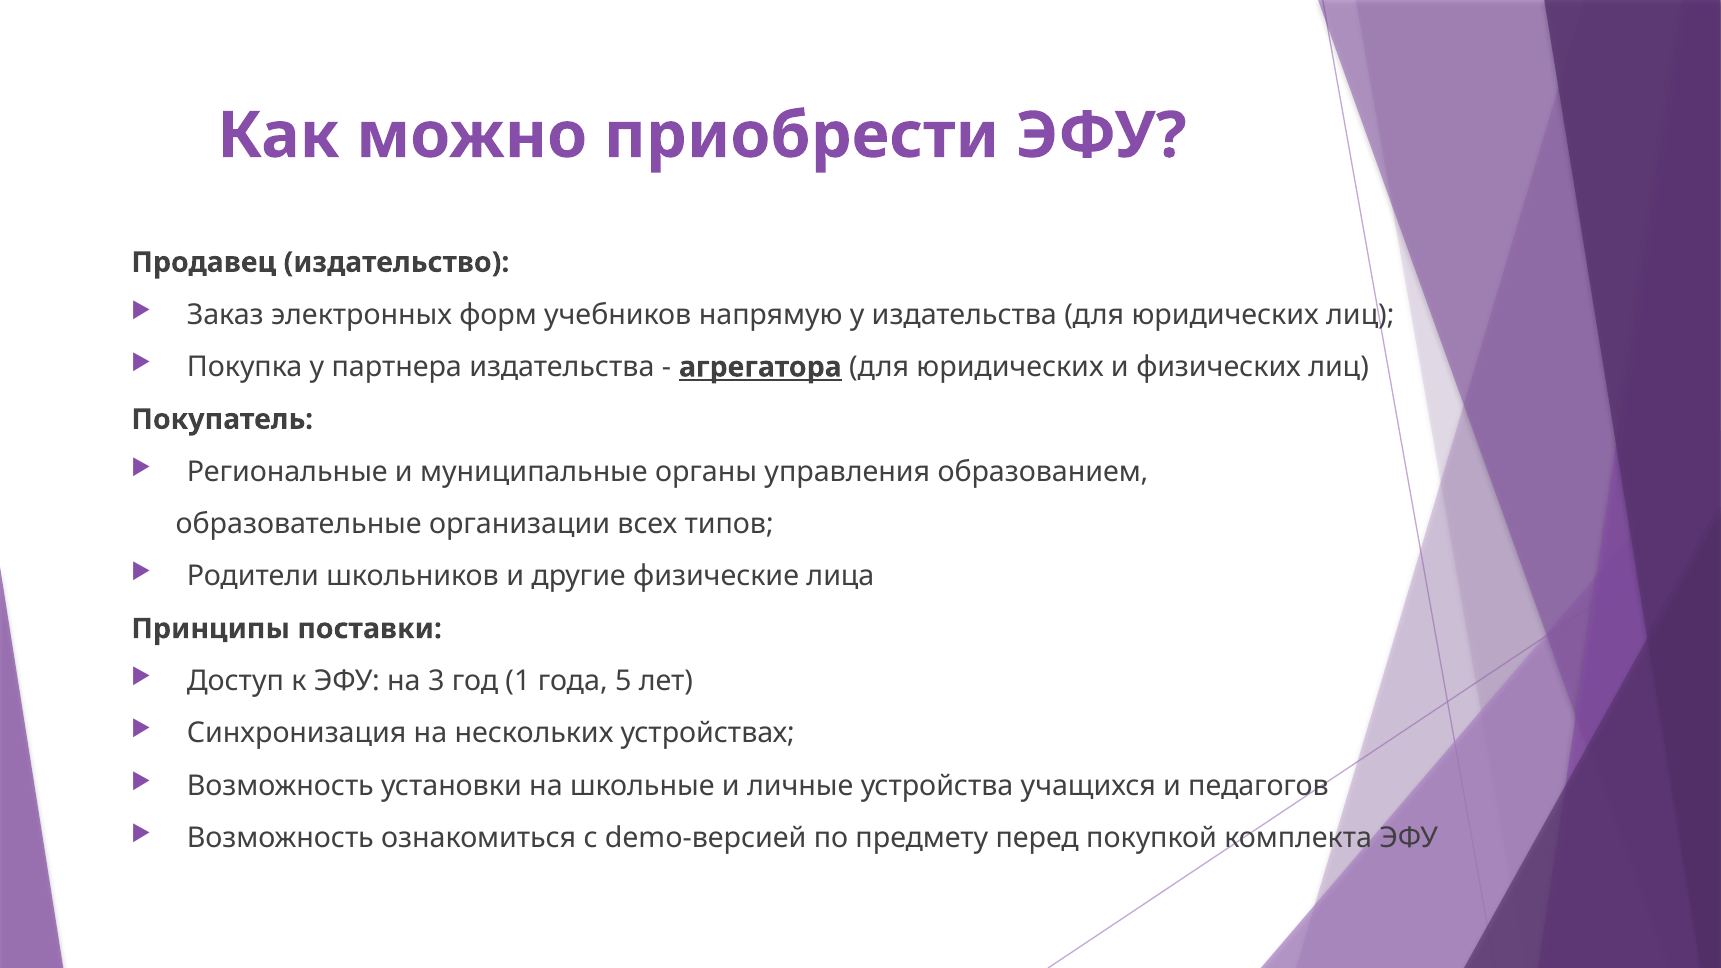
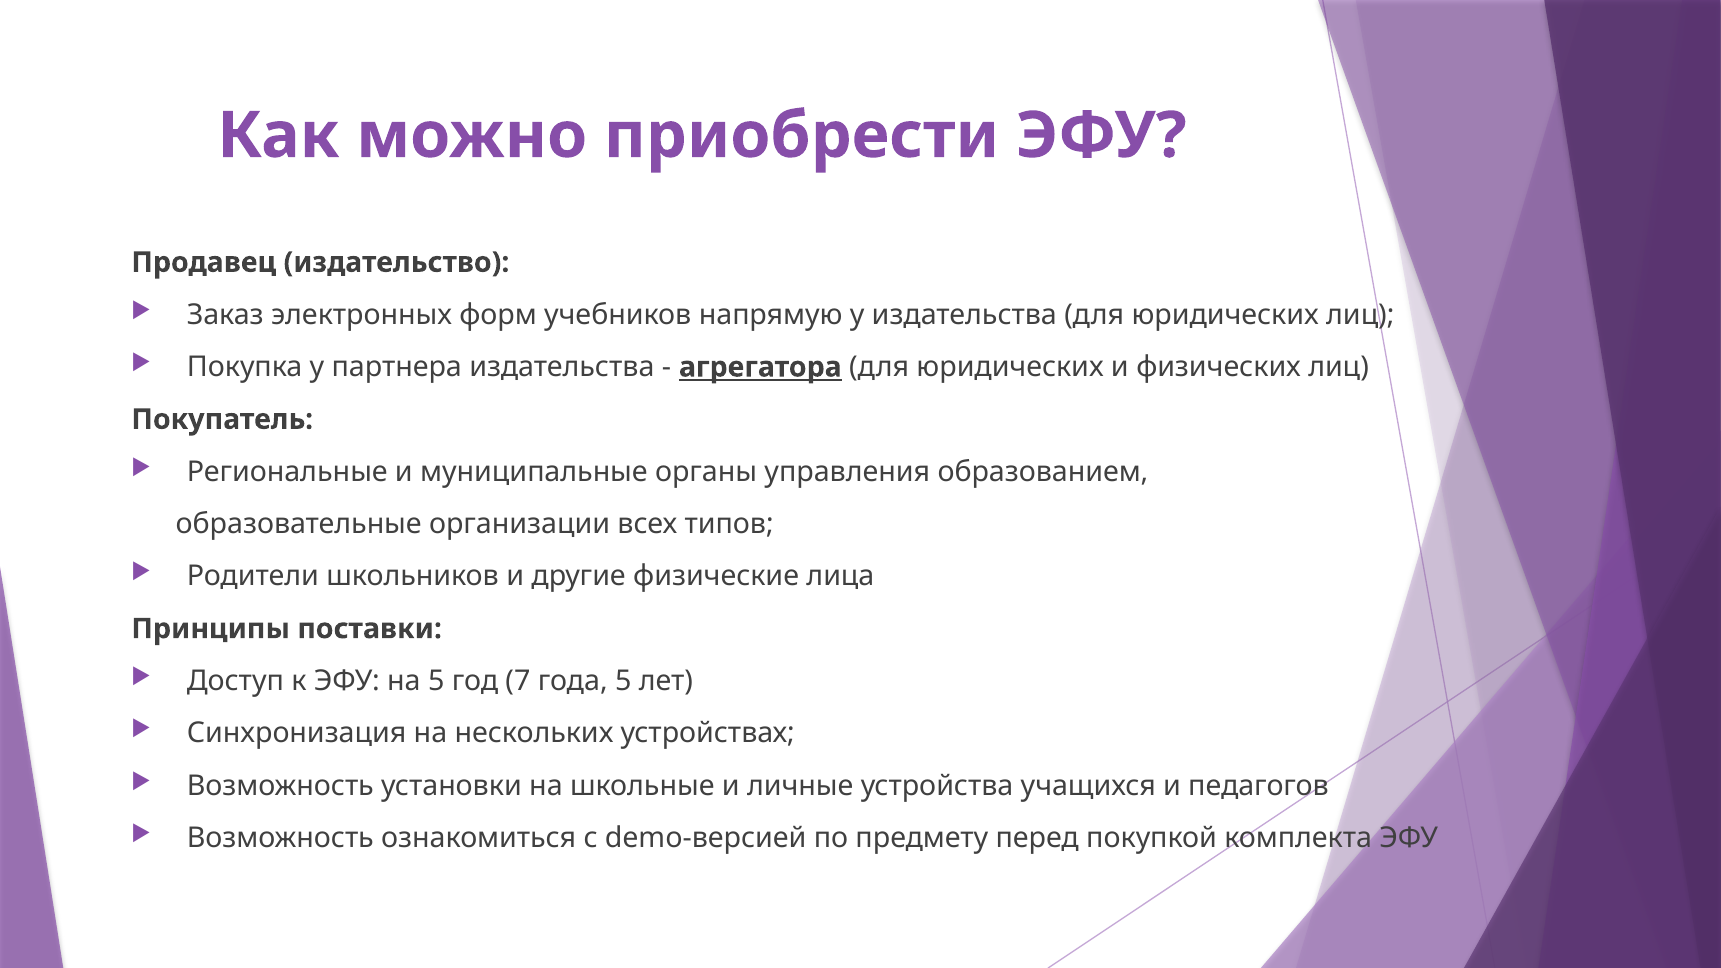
на 3: 3 -> 5
1: 1 -> 7
